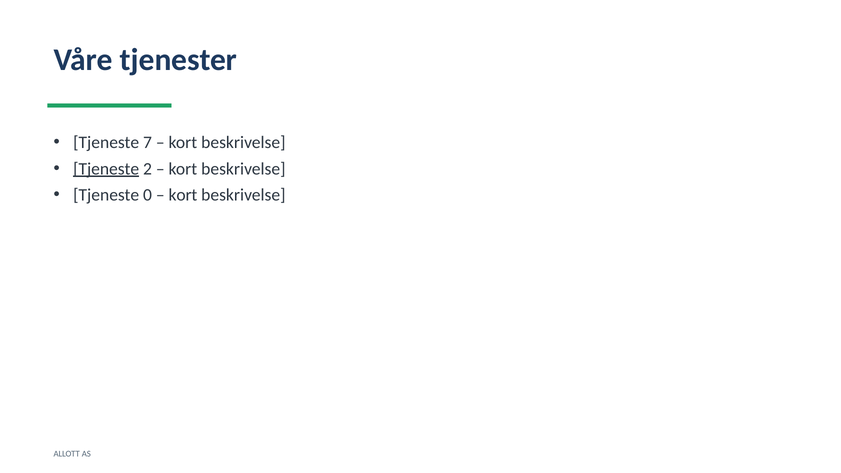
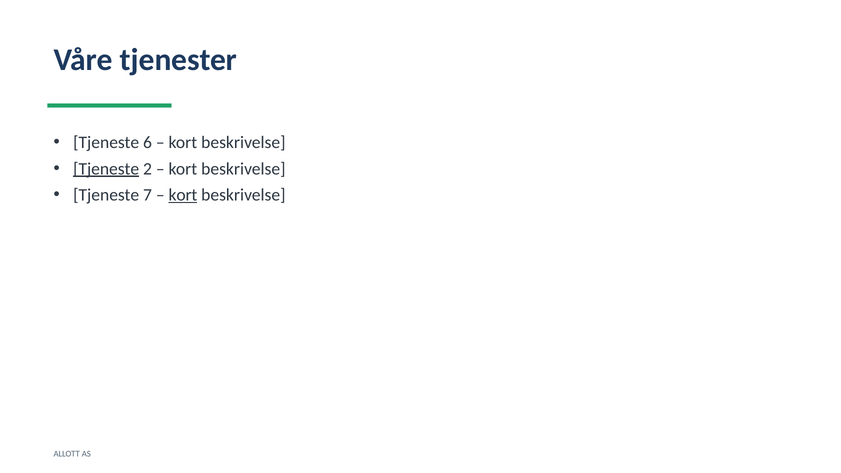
7: 7 -> 6
0: 0 -> 7
kort at (183, 195) underline: none -> present
